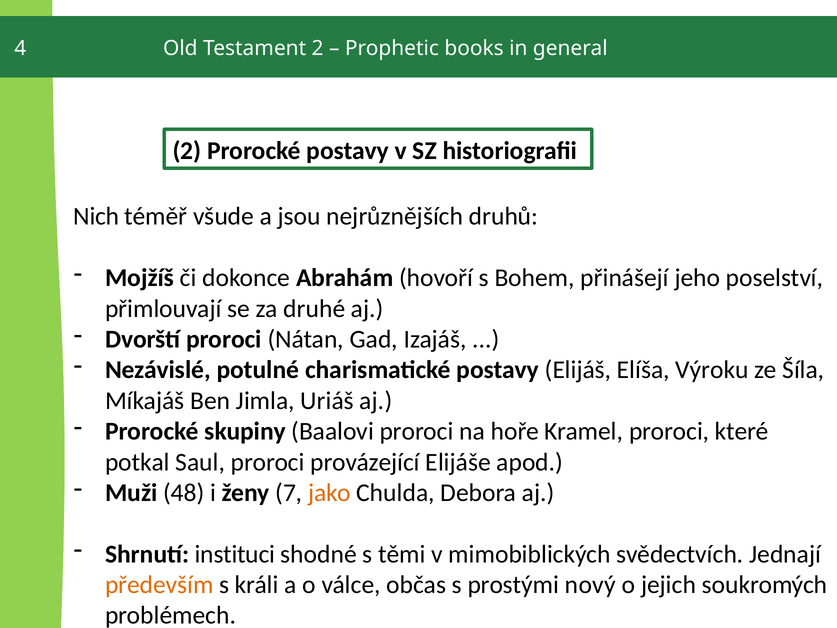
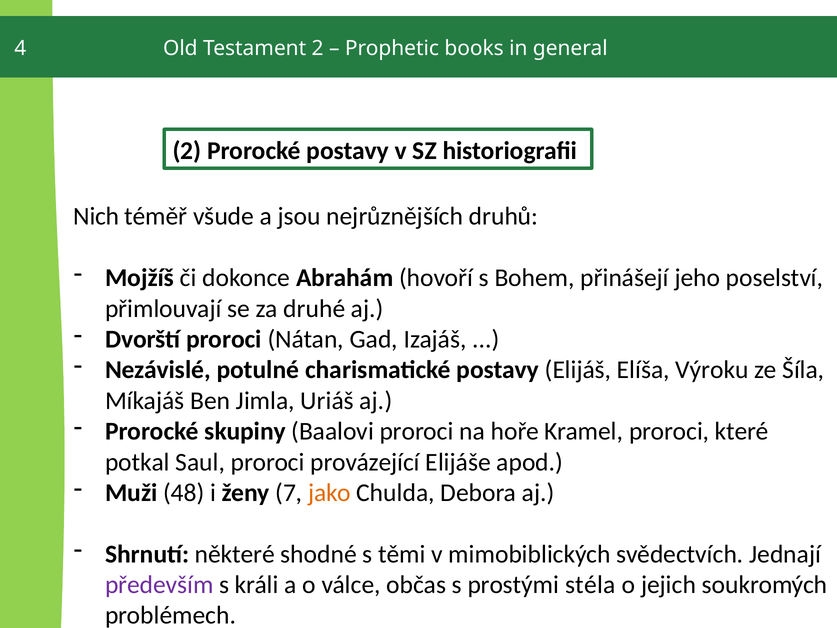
instituci: instituci -> některé
především colour: orange -> purple
nový: nový -> stéla
